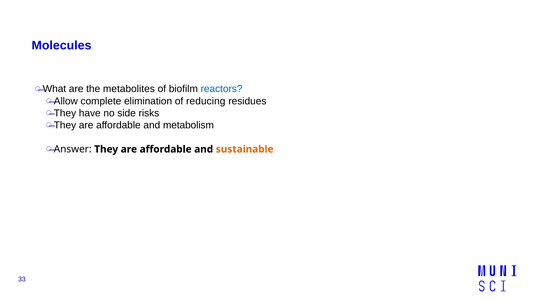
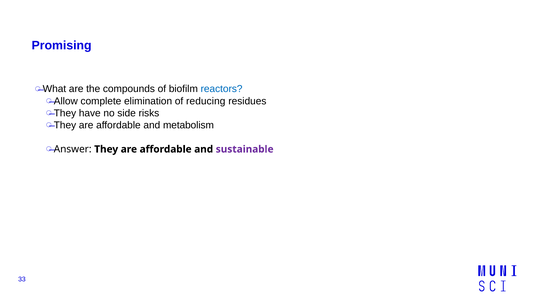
Molecules: Molecules -> Promising
metabolites: metabolites -> compounds
sustainable colour: orange -> purple
